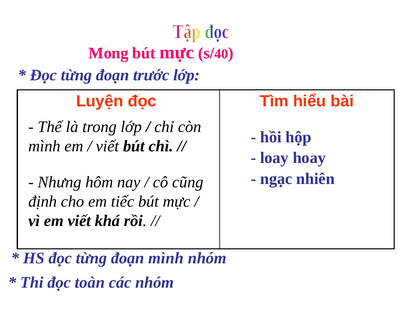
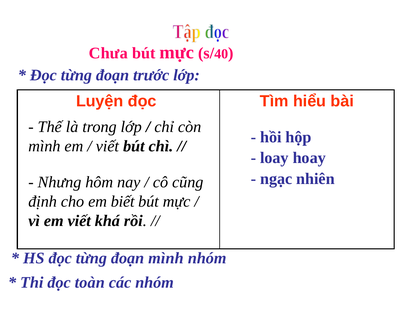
Mong: Mong -> Chưa
tiếc: tiếc -> biết
